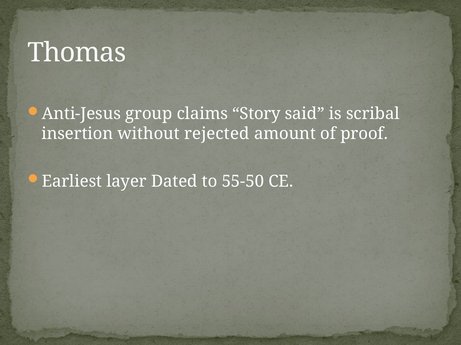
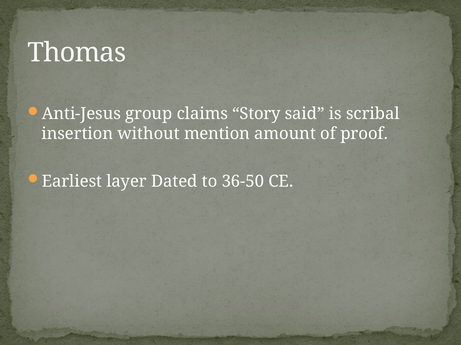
rejected: rejected -> mention
55-50: 55-50 -> 36-50
